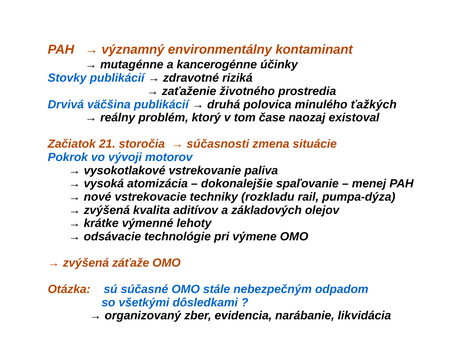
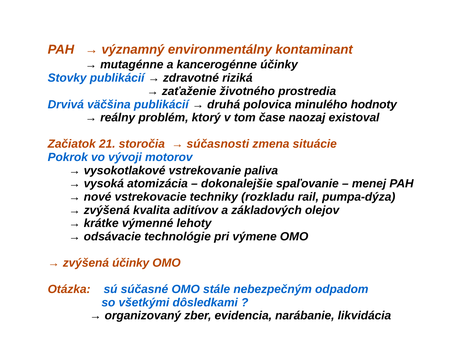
ťažkých: ťažkých -> hodnoty
zvýšená záťaže: záťaže -> účinky
